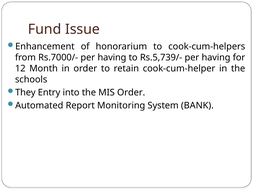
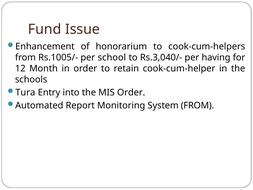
Rs.7000/-: Rs.7000/- -> Rs.1005/-
having at (112, 57): having -> school
Rs.5,739/-: Rs.5,739/- -> Rs.3,040/-
They: They -> Tura
System BANK: BANK -> FROM
